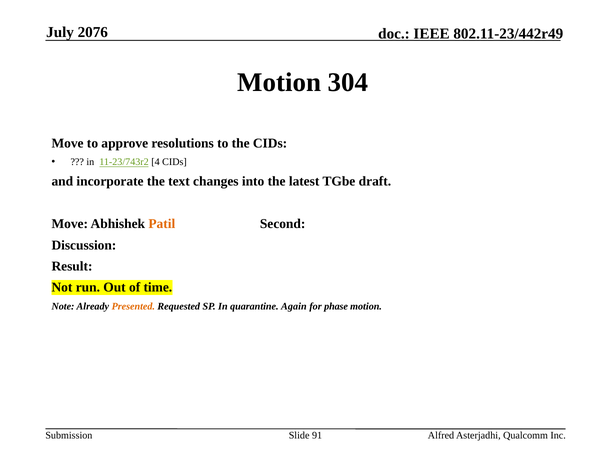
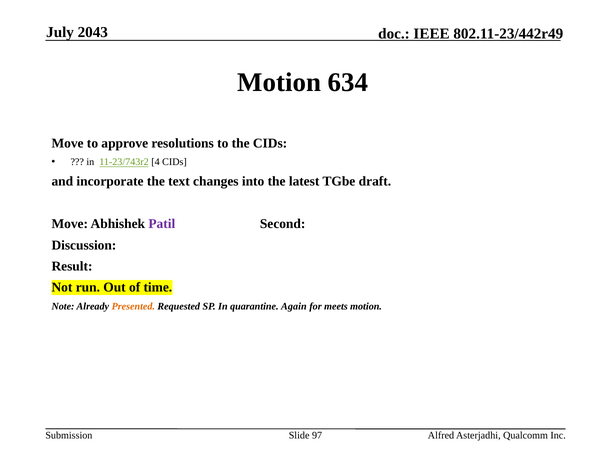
2076: 2076 -> 2043
304: 304 -> 634
Patil colour: orange -> purple
phase: phase -> meets
91: 91 -> 97
